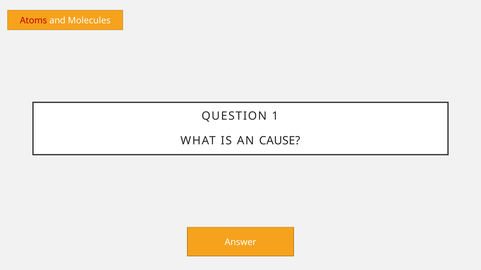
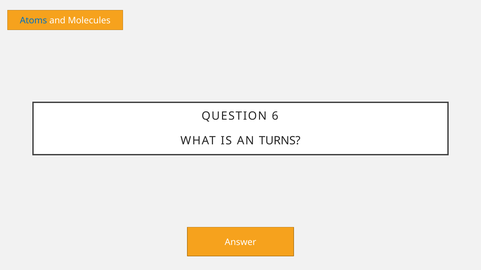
Atoms colour: red -> blue
1: 1 -> 6
CAUSE: CAUSE -> TURNS
